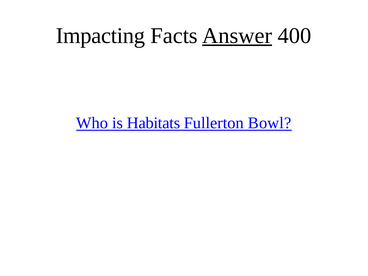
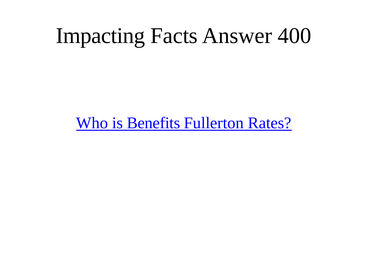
Answer underline: present -> none
Habitats: Habitats -> Benefits
Bowl: Bowl -> Rates
